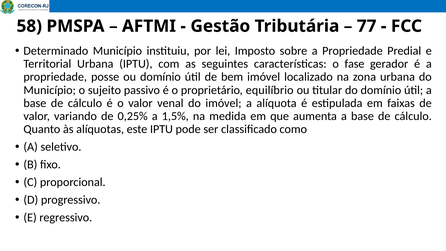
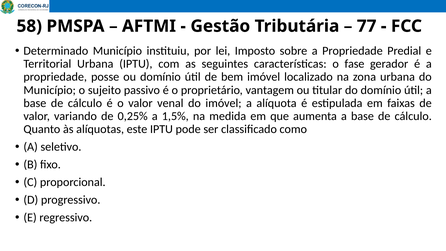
equilíbrio: equilíbrio -> vantagem
